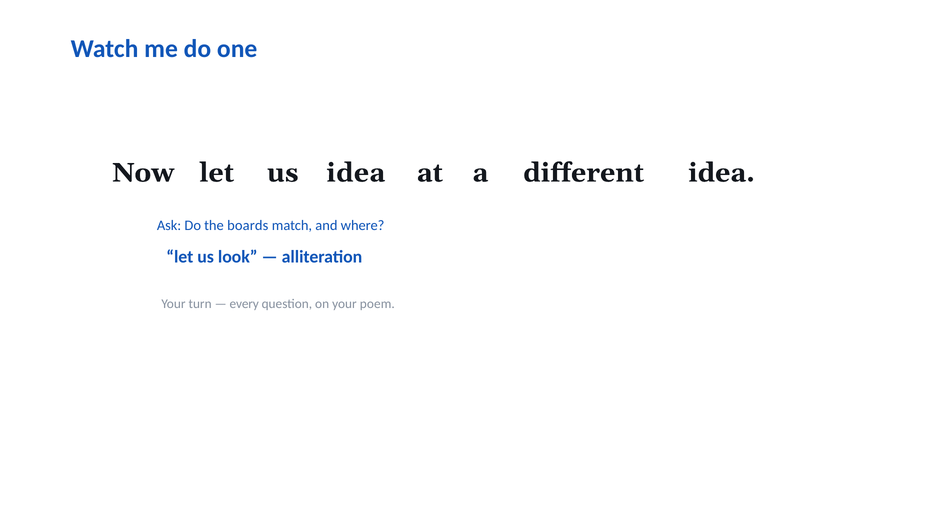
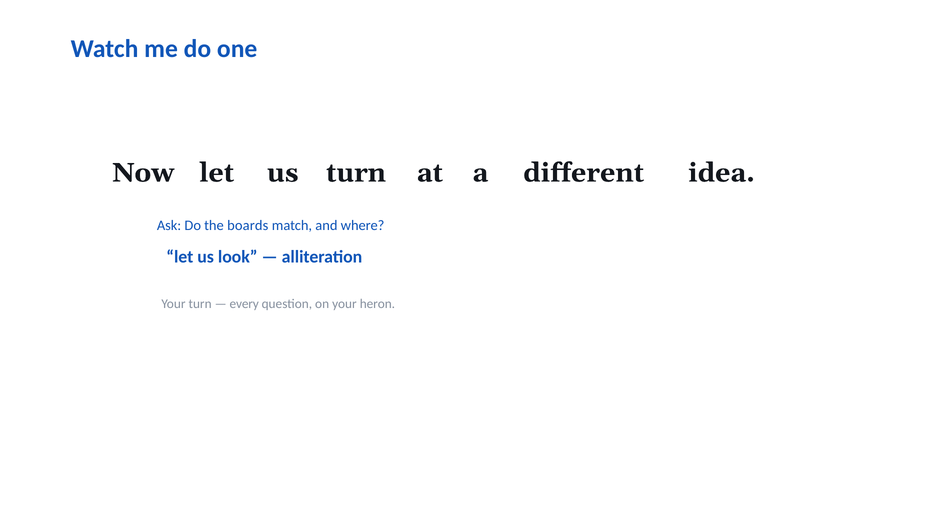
us idea: idea -> turn
poem: poem -> heron
